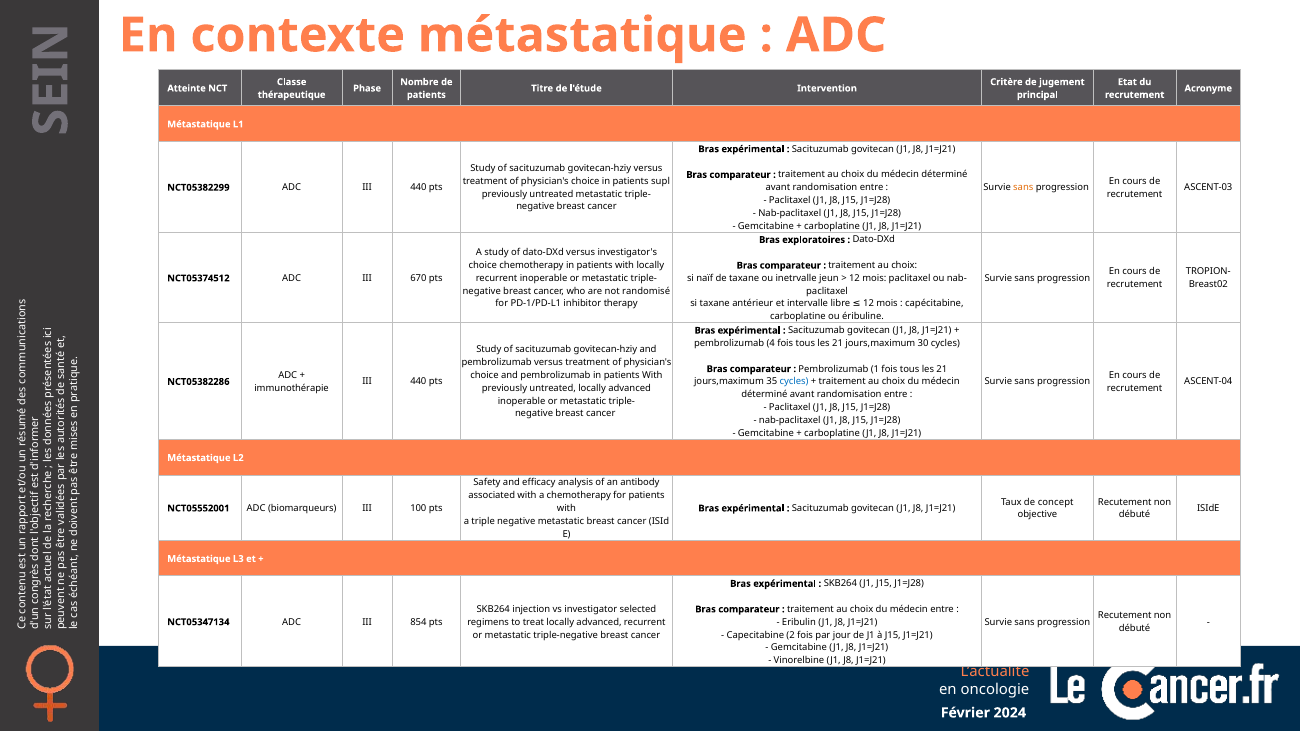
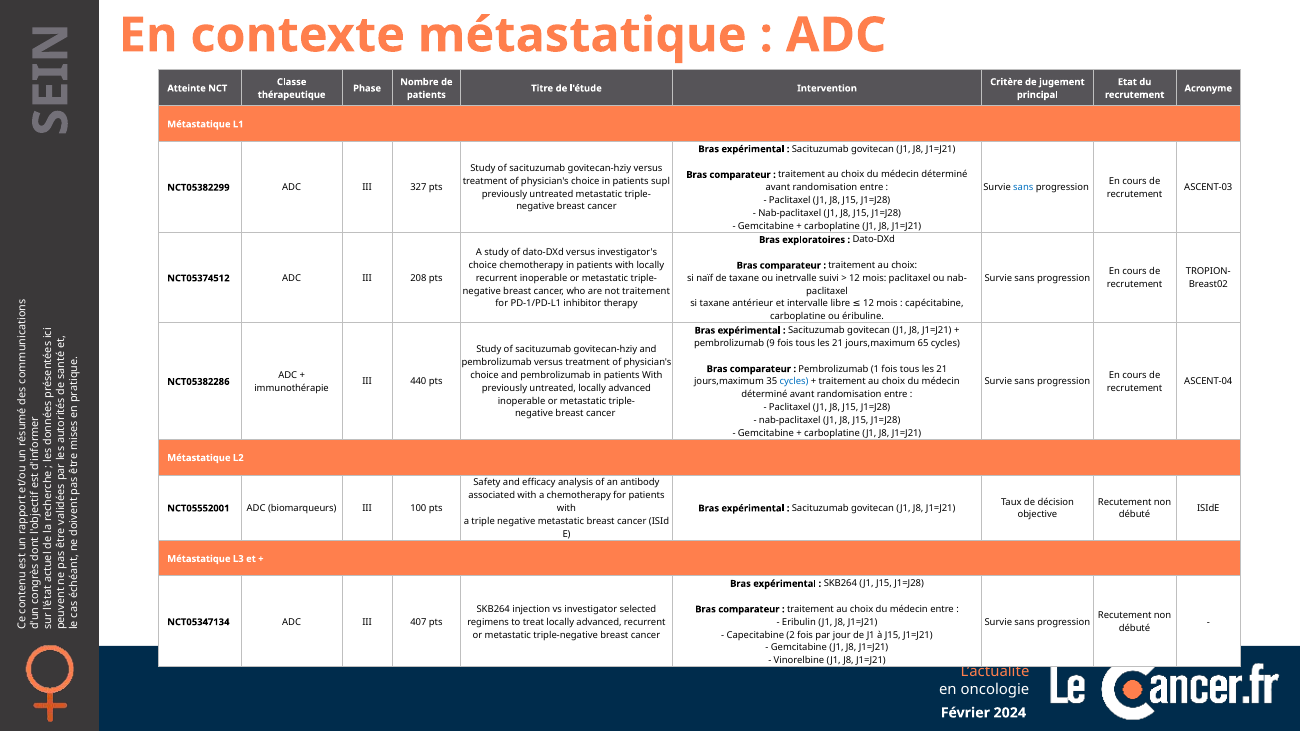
sans at (1023, 188) colour: orange -> blue
ADC III 440: 440 -> 327
jeun: jeun -> suivi
670: 670 -> 208
not randomisé: randomisé -> traitement
4: 4 -> 9
30: 30 -> 65
concept: concept -> décision
854: 854 -> 407
